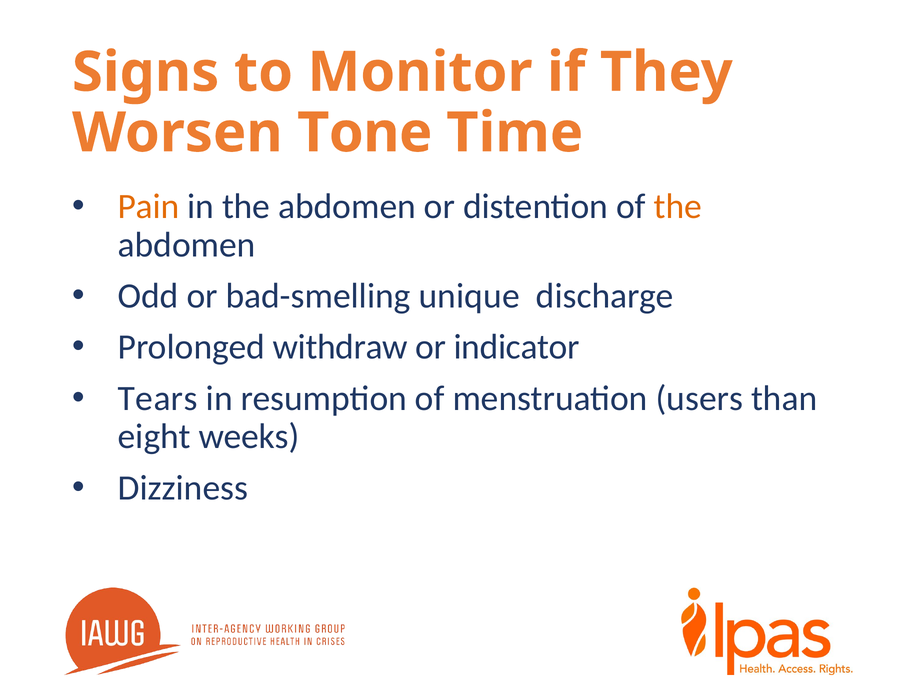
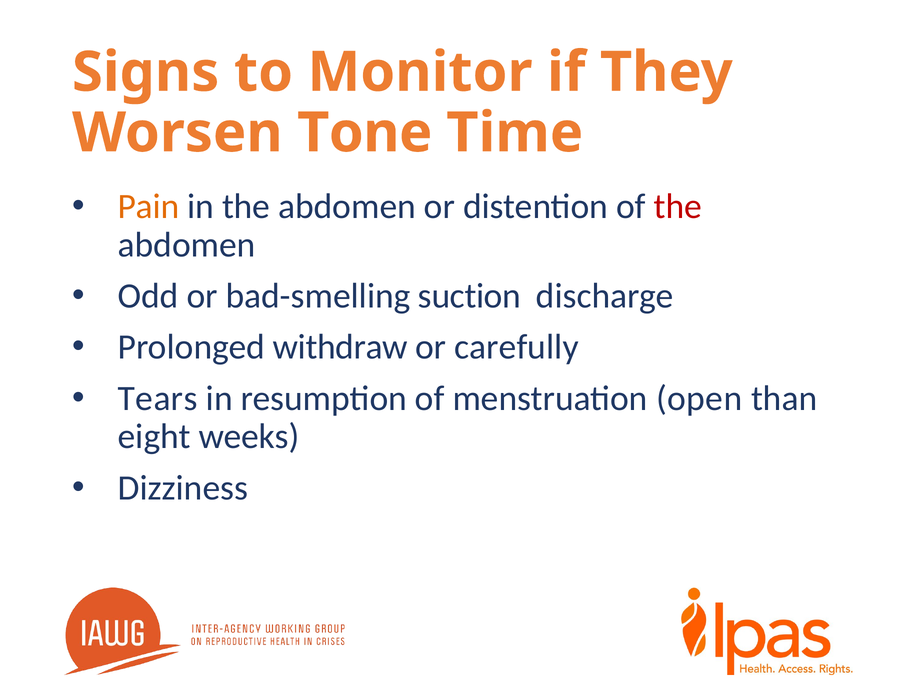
the at (678, 206) colour: orange -> red
unique: unique -> suction
indicator: indicator -> carefully
users: users -> open
